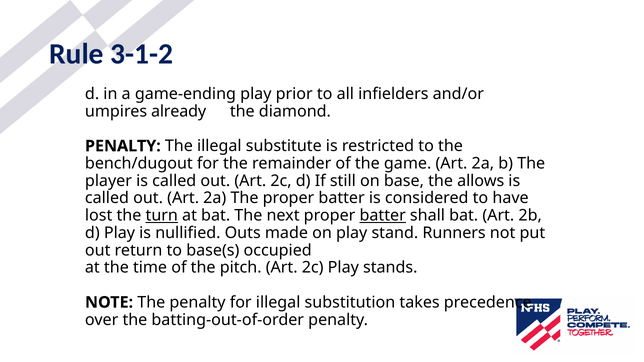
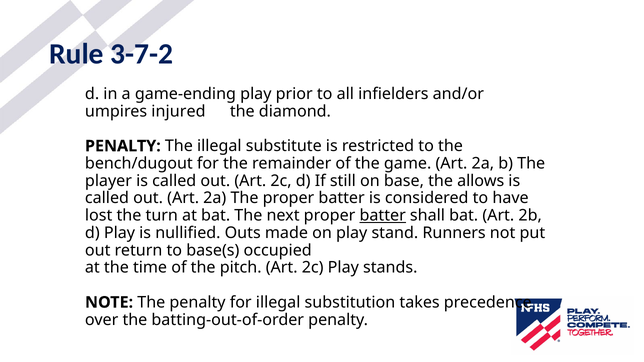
3-1-2: 3-1-2 -> 3-7-2
already: already -> injured
turn underline: present -> none
